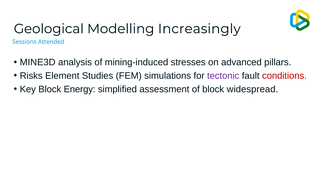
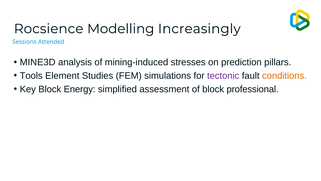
Geological: Geological -> Rocsience
advanced: advanced -> prediction
Risks: Risks -> Tools
conditions colour: red -> orange
widespread: widespread -> professional
